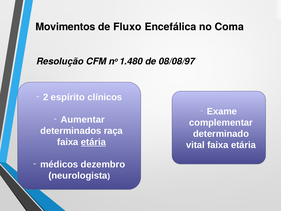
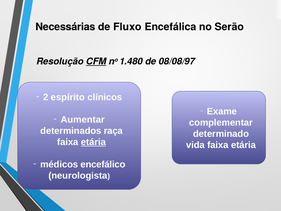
Movimentos: Movimentos -> Necessárias
Coma: Coma -> Serão
CFM underline: none -> present
vital: vital -> vida
dezembro: dezembro -> encefálico
